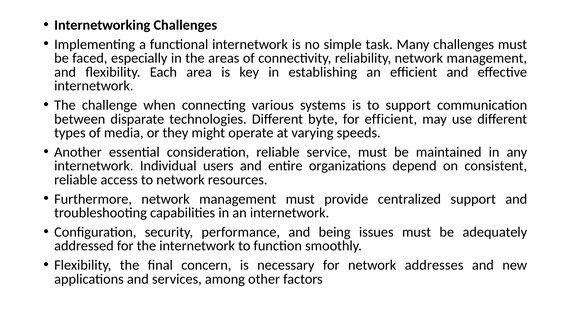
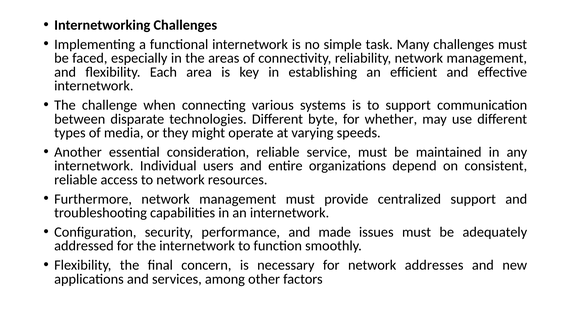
for efficient: efficient -> whether
being: being -> made
